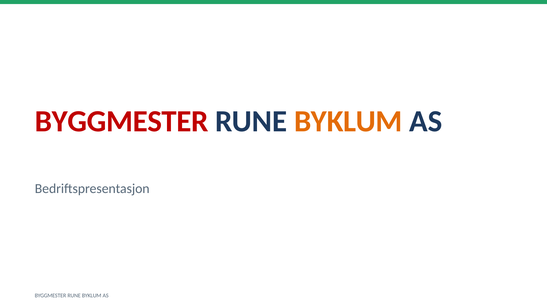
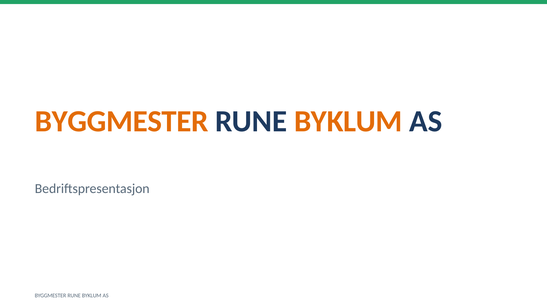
BYGGMESTER at (122, 121) colour: red -> orange
